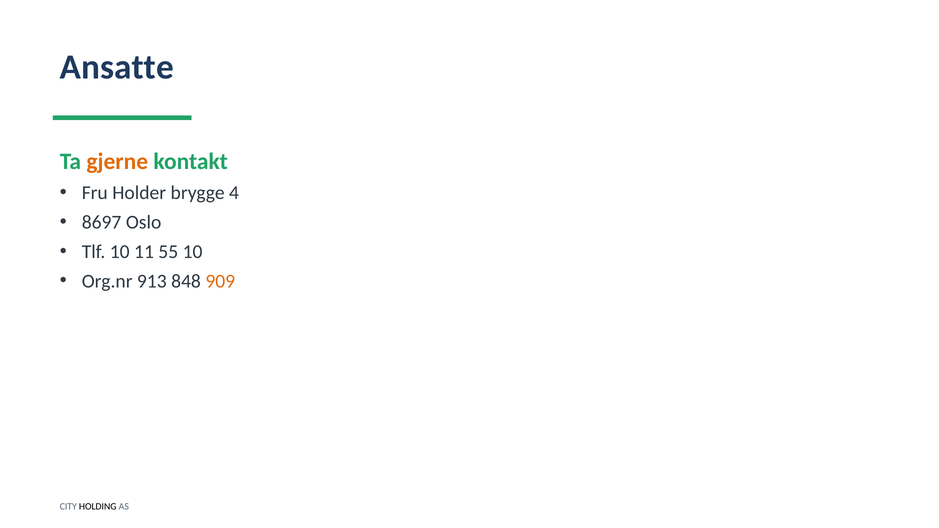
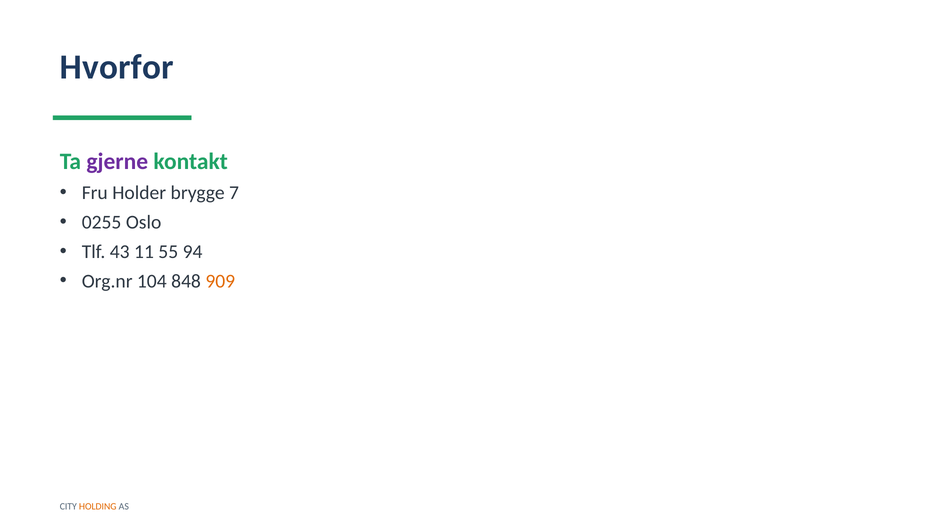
Ansatte: Ansatte -> Hvorfor
gjerne colour: orange -> purple
4: 4 -> 7
8697: 8697 -> 0255
Tlf 10: 10 -> 43
55 10: 10 -> 94
913: 913 -> 104
HOLDING colour: black -> orange
